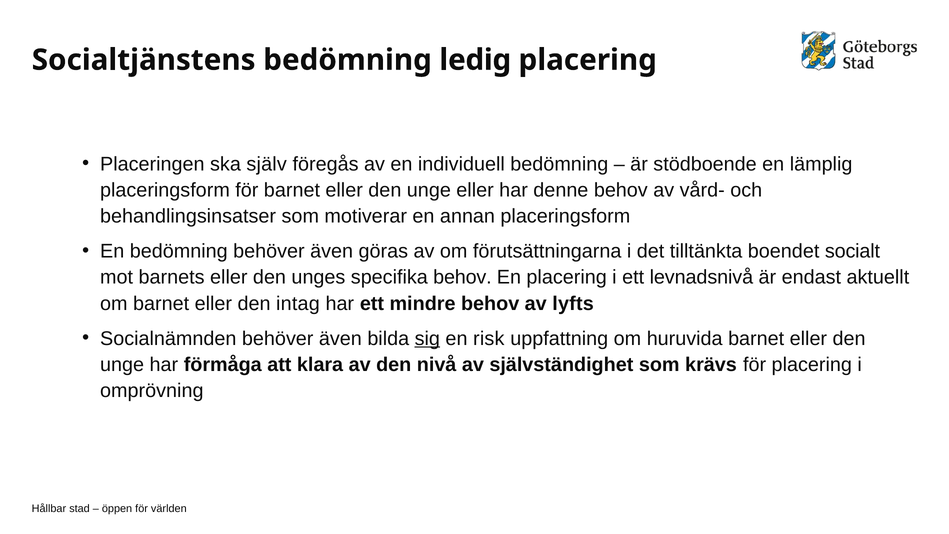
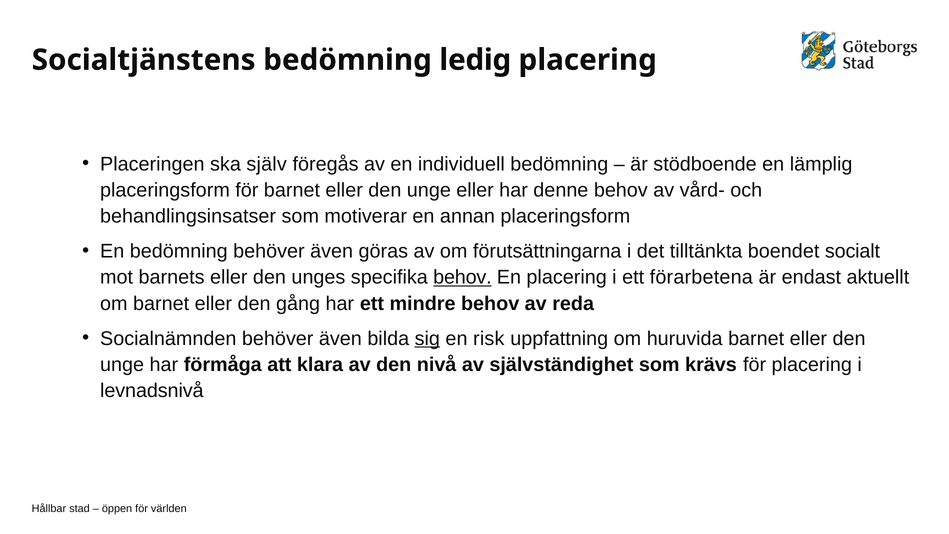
behov at (462, 277) underline: none -> present
levnadsnivå: levnadsnivå -> förarbetena
intag: intag -> gång
lyfts: lyfts -> reda
omprövning: omprövning -> levnadsnivå
